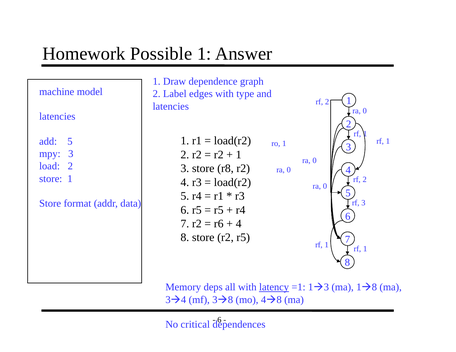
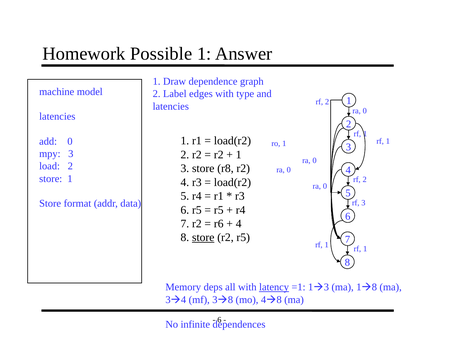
add 5: 5 -> 0
store at (203, 238) underline: none -> present
critical: critical -> infinite
